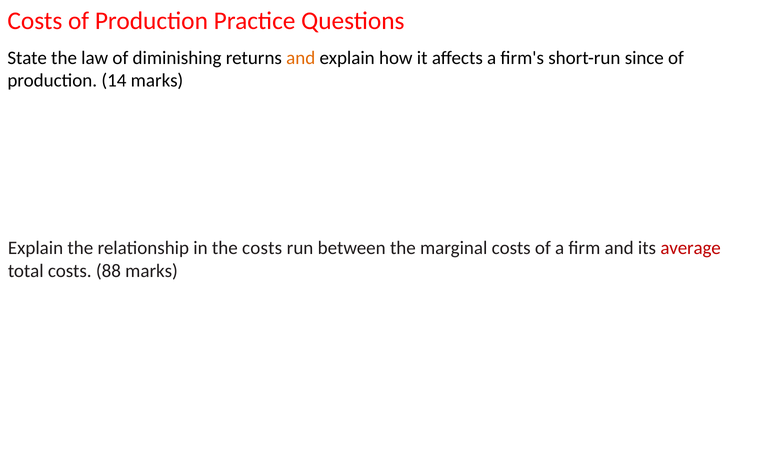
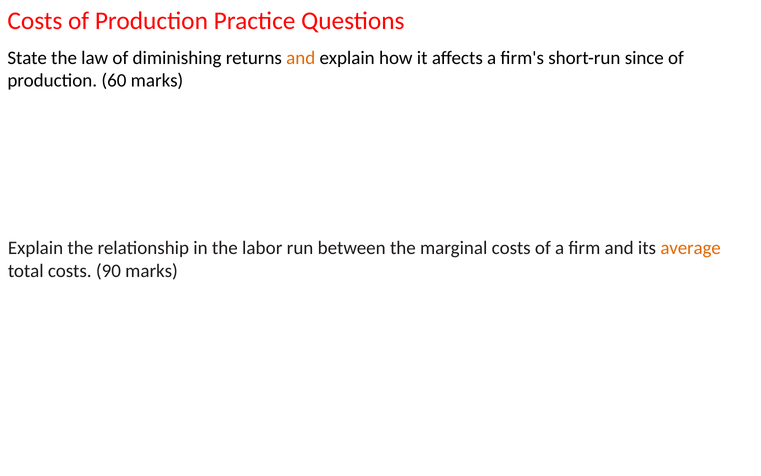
14: 14 -> 60
the costs: costs -> labor
average colour: red -> orange
88: 88 -> 90
